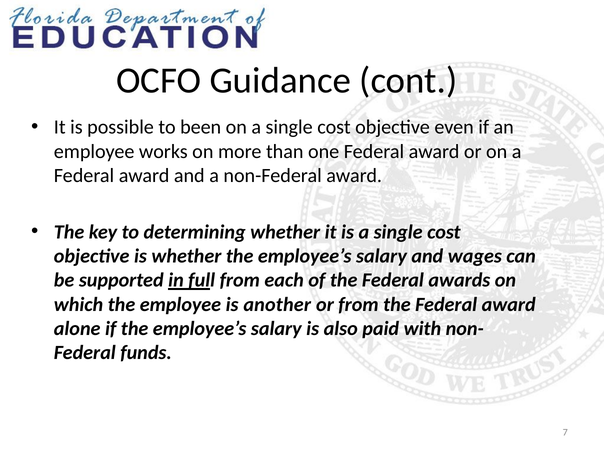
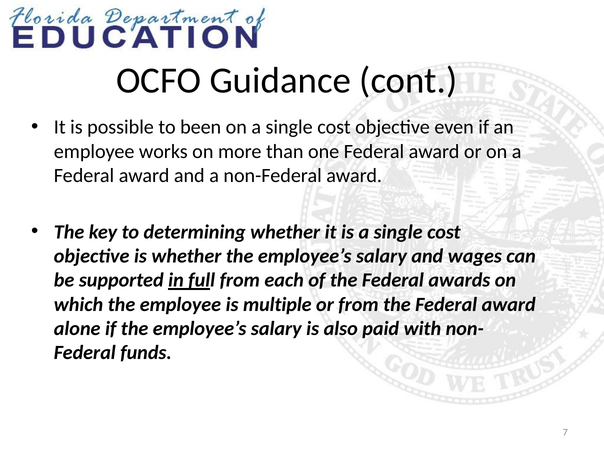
another: another -> multiple
